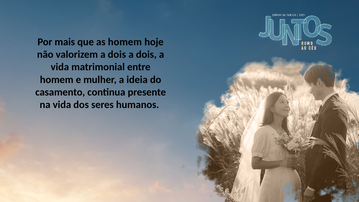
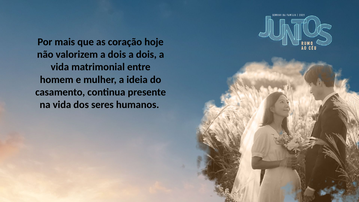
as homem: homem -> coração
